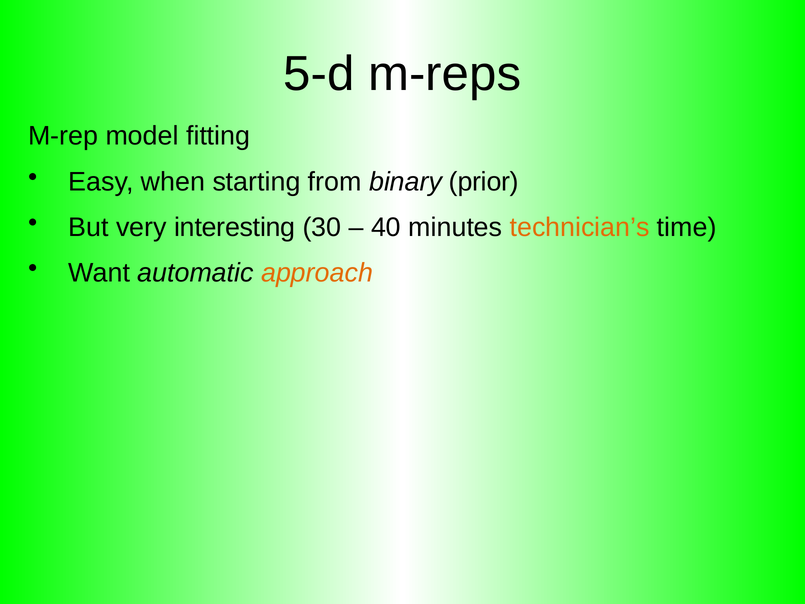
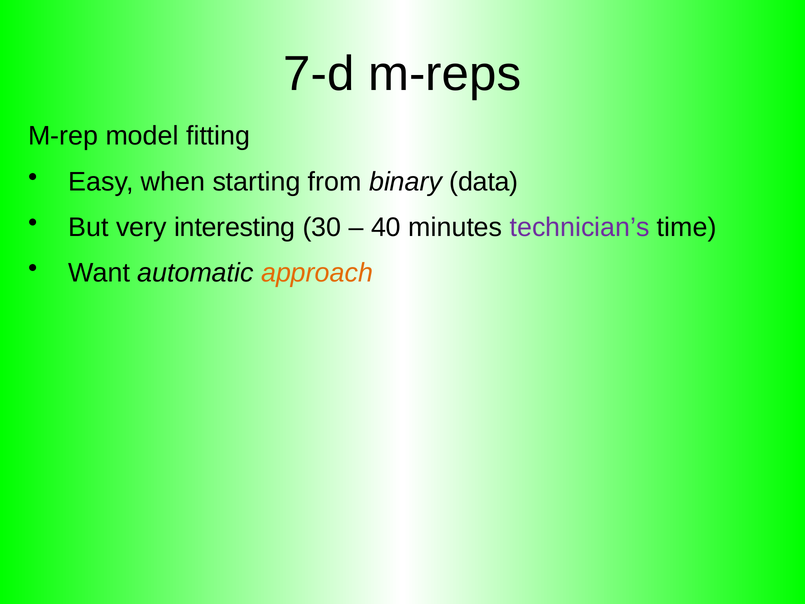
5-d: 5-d -> 7-d
prior: prior -> data
technician’s colour: orange -> purple
